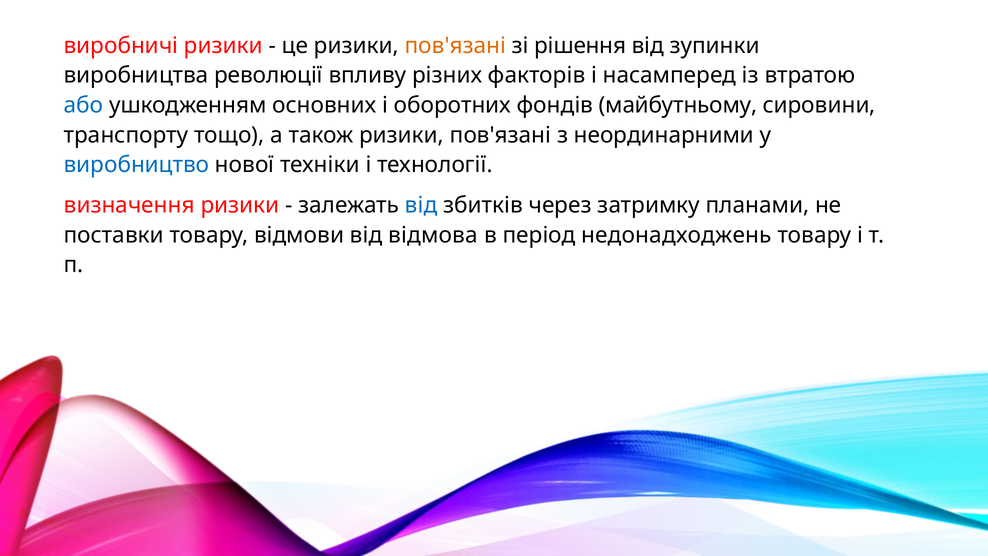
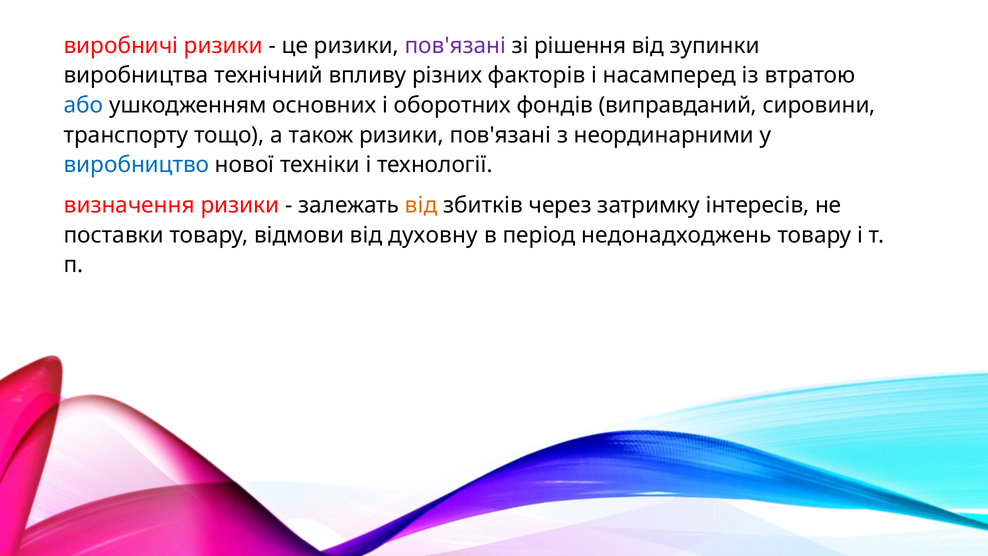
пов'язані at (455, 46) colour: orange -> purple
революції: революції -> технічний
майбутньому: майбутньому -> виправданий
від at (421, 205) colour: blue -> orange
планами: планами -> інтересів
відмова: відмова -> духовну
